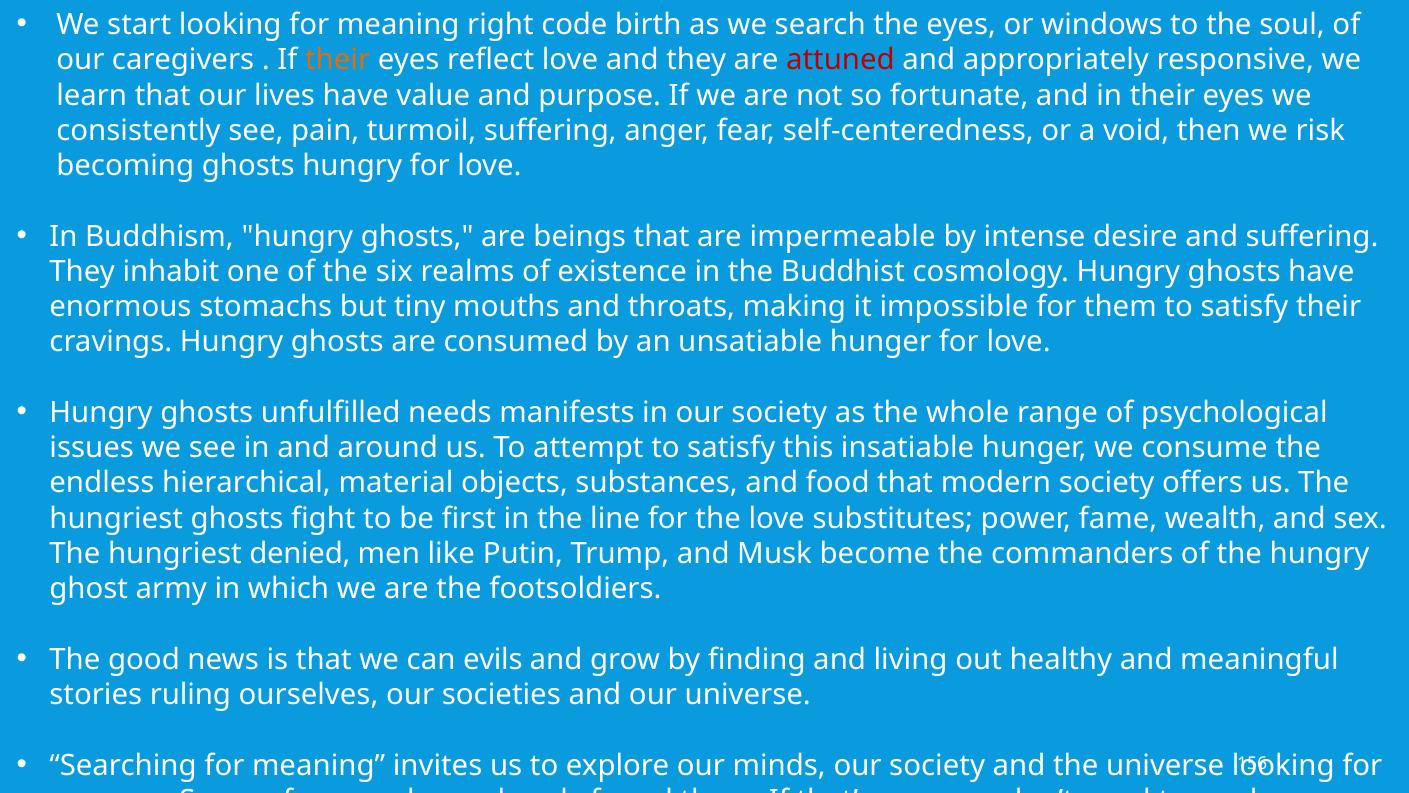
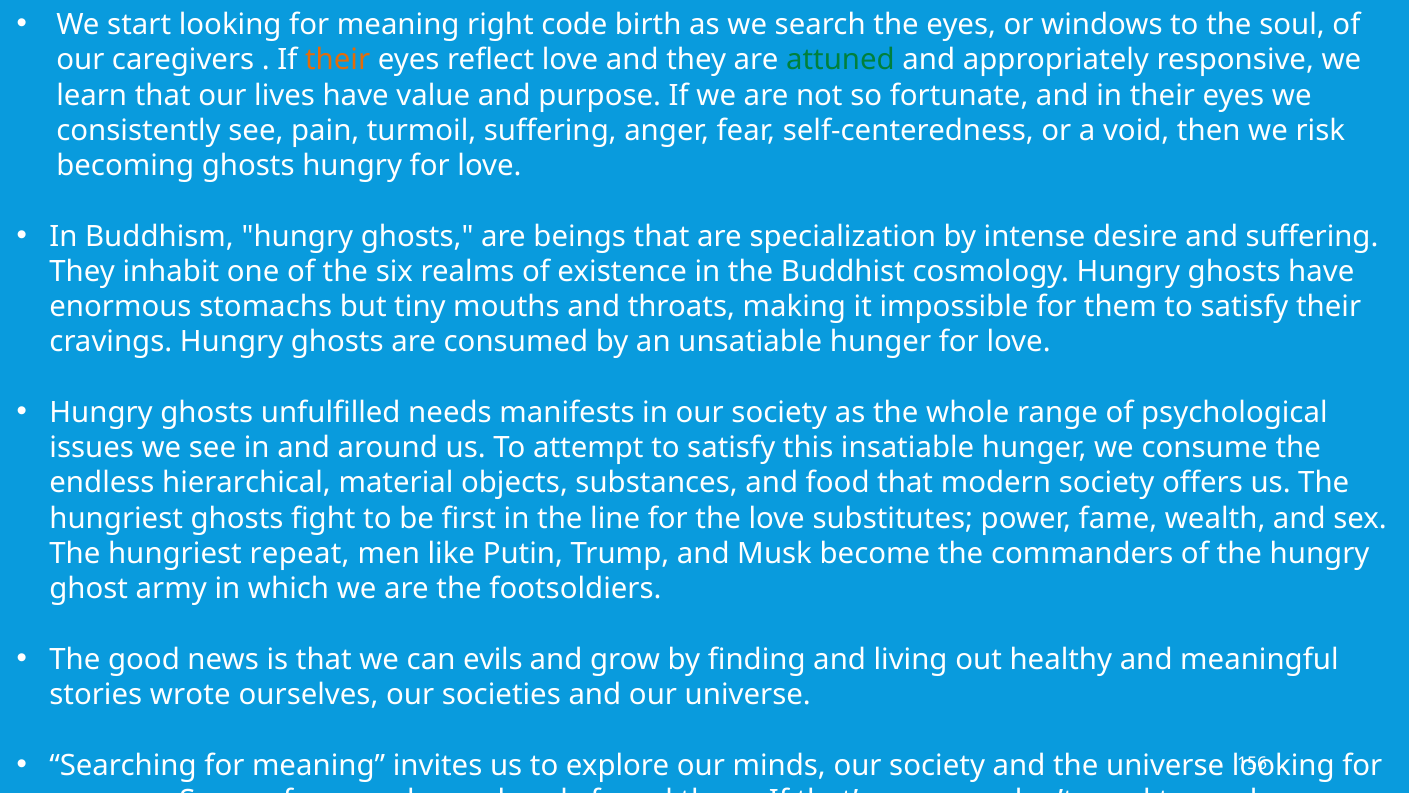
attuned colour: red -> green
impermeable: impermeable -> specialization
denied: denied -> repeat
ruling: ruling -> wrote
